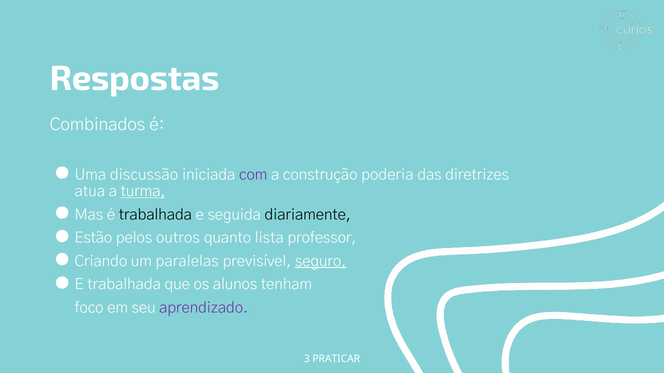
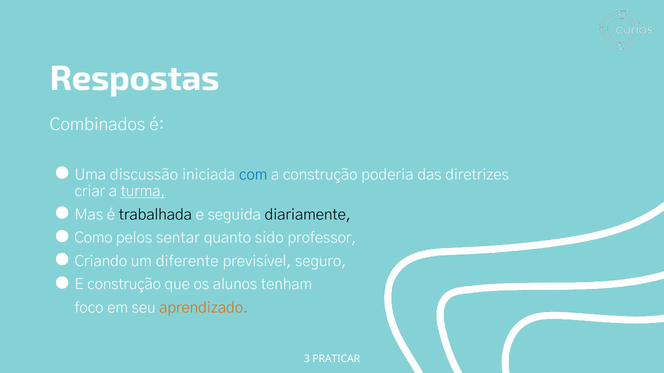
com colour: purple -> blue
atua: atua -> criar
Estão: Estão -> Como
outros: outros -> sentar
lista: lista -> sido
paralelas: paralelas -> diferente
seguro underline: present -> none
E trabalhada: trabalhada -> construção
aprendizado colour: purple -> orange
